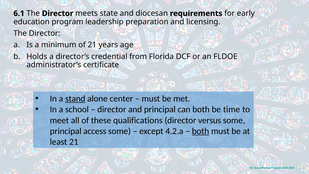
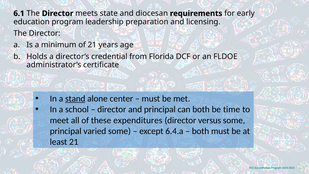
qualifications: qualifications -> expenditures
access: access -> varied
4.2.a: 4.2.a -> 6.4.a
both at (200, 131) underline: present -> none
